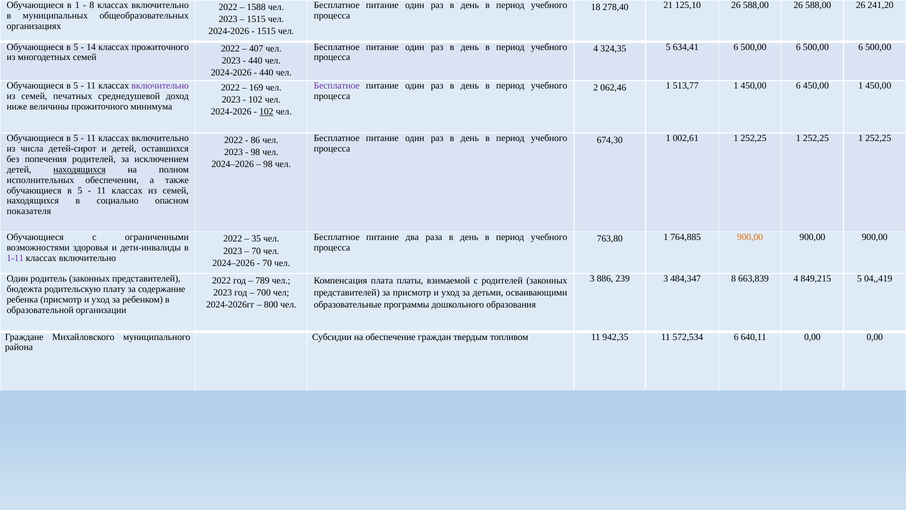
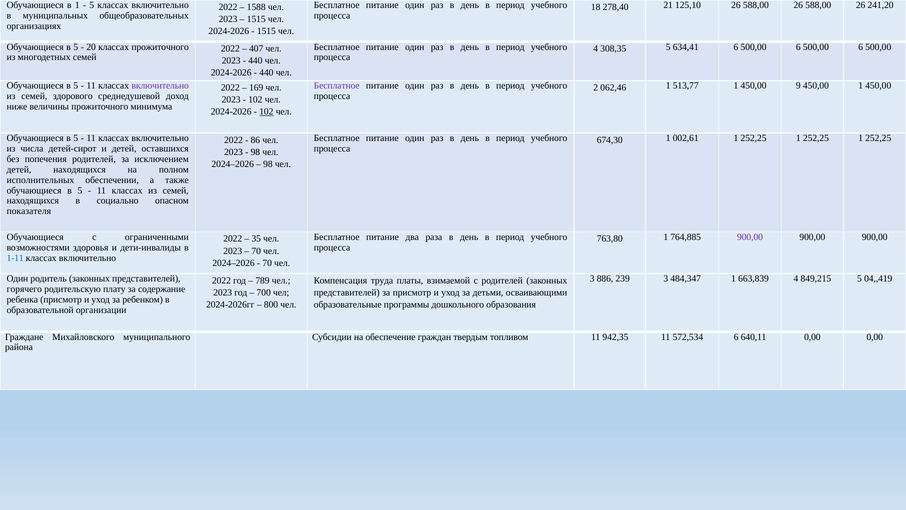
8 at (92, 5): 8 -> 5
14: 14 -> 20
324,35: 324,35 -> 308,35
450,00 6: 6 -> 9
печатных: печатных -> здорового
находящихся at (80, 169) underline: present -> none
900,00 at (750, 237) colour: orange -> purple
1-11 colour: purple -> blue
484,347 8: 8 -> 1
плата: плата -> труда
бюдежта: бюдежта -> горячего
